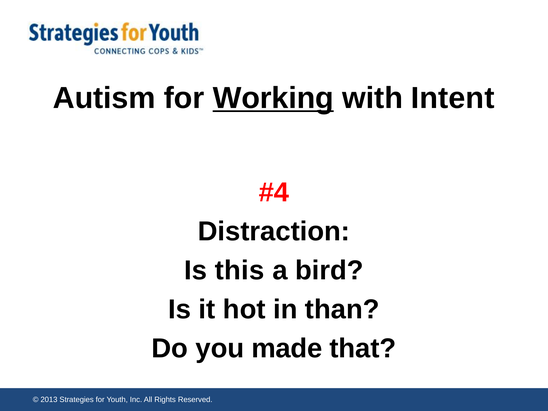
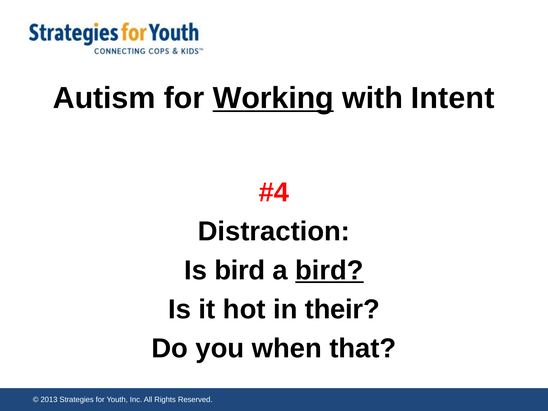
Is this: this -> bird
bird at (329, 270) underline: none -> present
than: than -> their
made: made -> when
